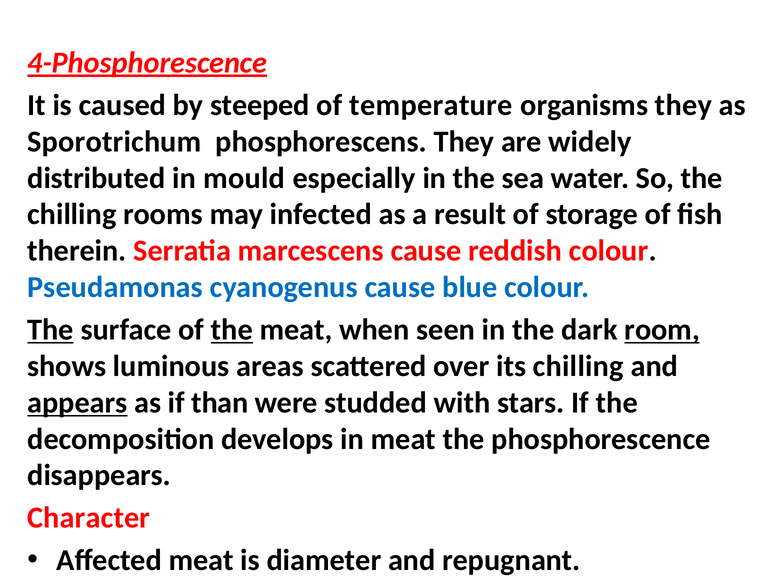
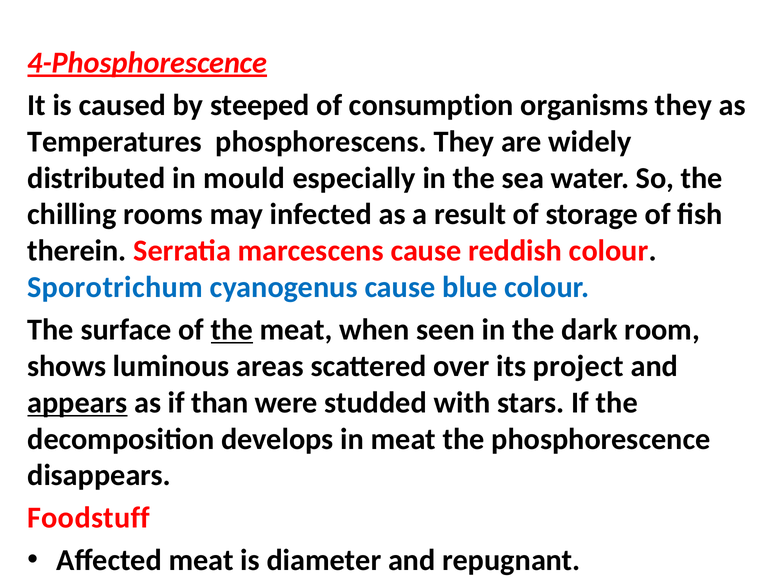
temperature: temperature -> consumption
Sporotrichum: Sporotrichum -> Temperatures
Pseudamonas: Pseudamonas -> Sporotrichum
The at (50, 329) underline: present -> none
room underline: present -> none
its chilling: chilling -> project
Character: Character -> Foodstuff
